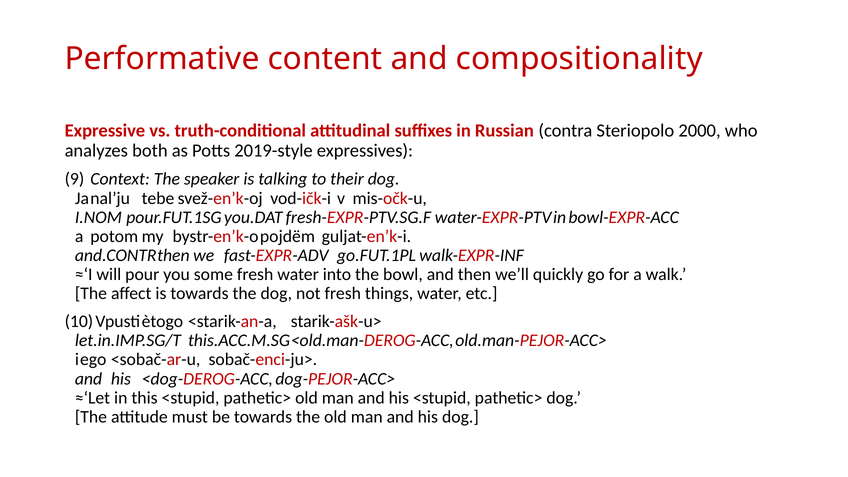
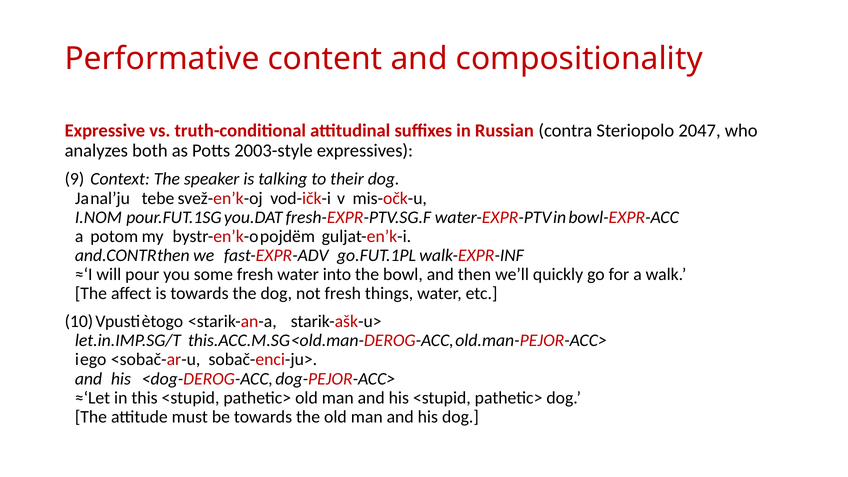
2000: 2000 -> 2047
2019-style: 2019-style -> 2003-style
